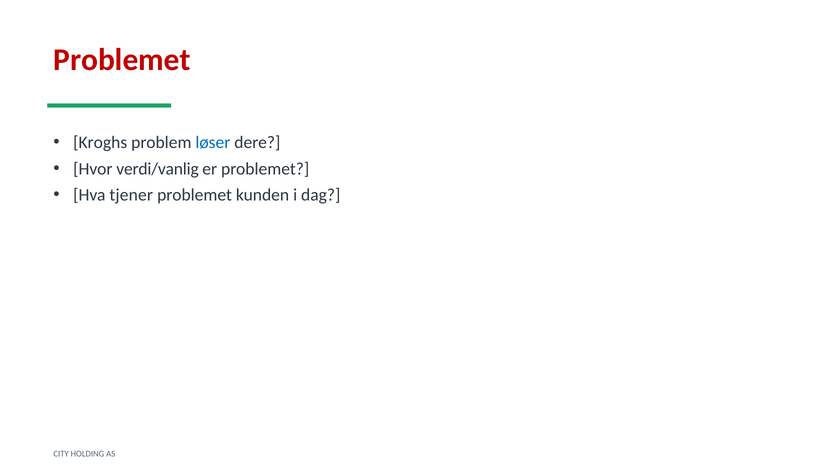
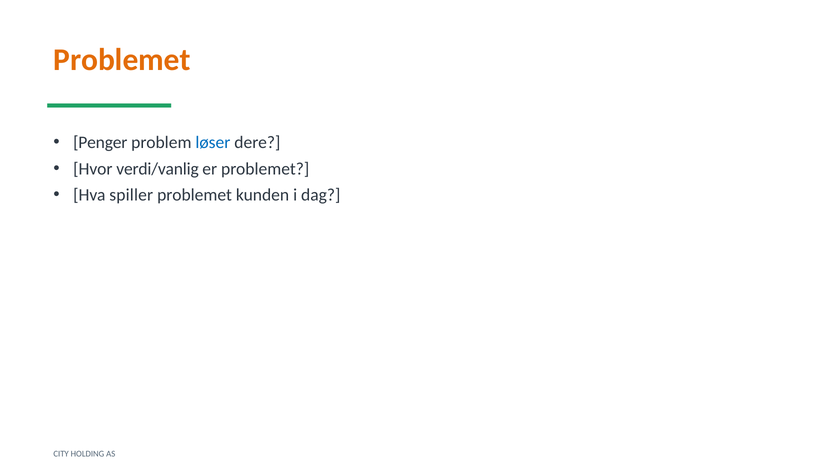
Problemet at (122, 60) colour: red -> orange
Kroghs: Kroghs -> Penger
tjener: tjener -> spiller
